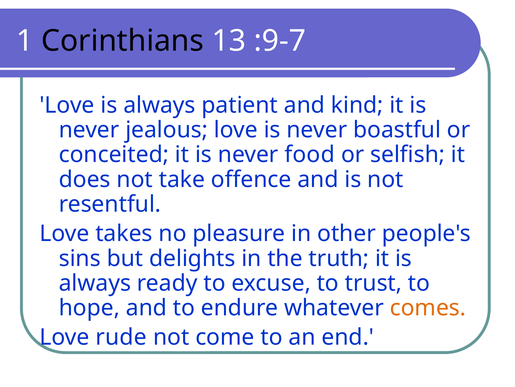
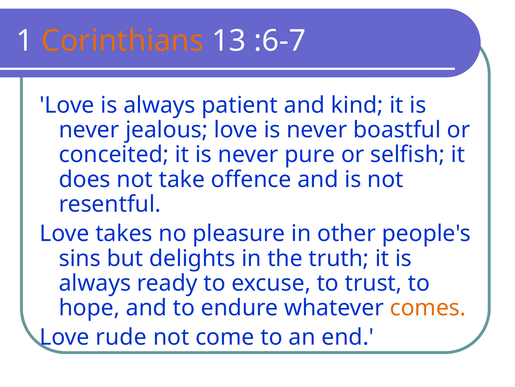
Corinthians colour: black -> orange
:9-7: :9-7 -> :6-7
food: food -> pure
